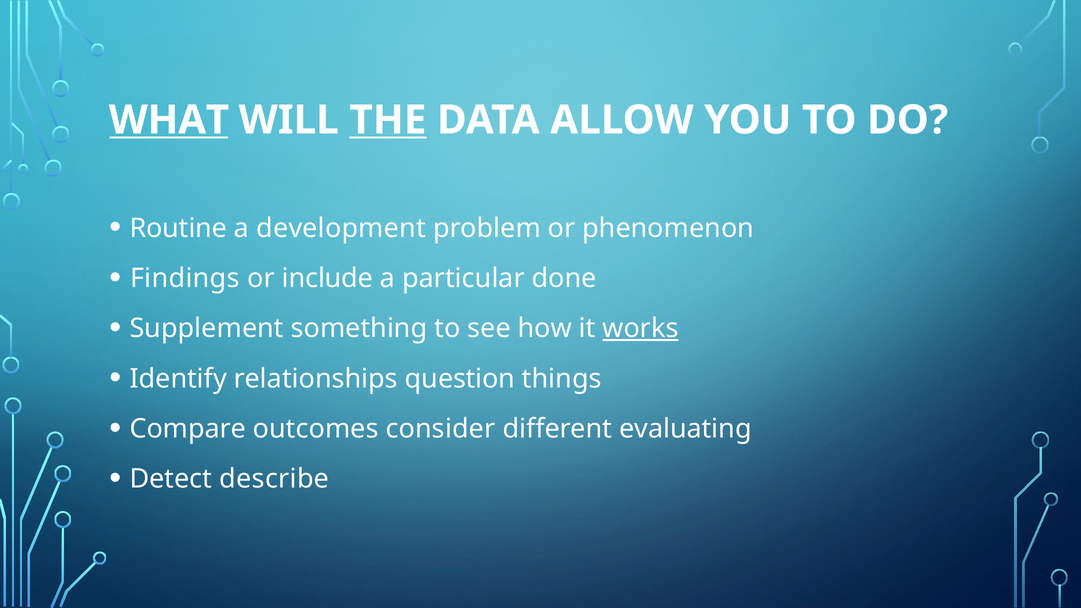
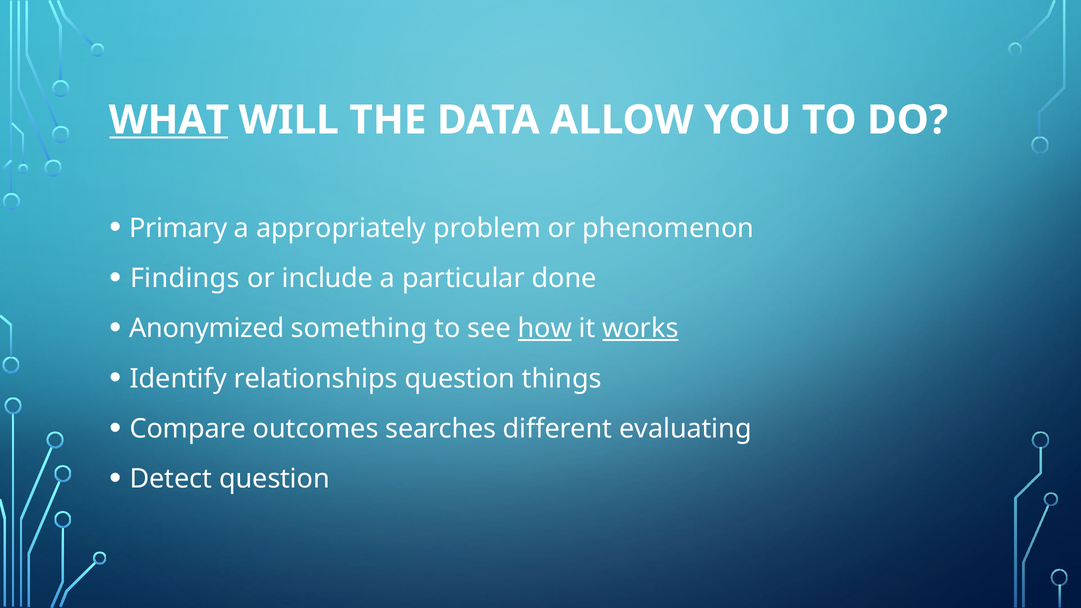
THE underline: present -> none
Routine: Routine -> Primary
development: development -> appropriately
Supplement: Supplement -> Anonymized
how underline: none -> present
consider: consider -> searches
Detect describe: describe -> question
